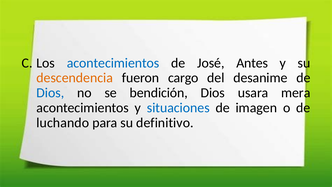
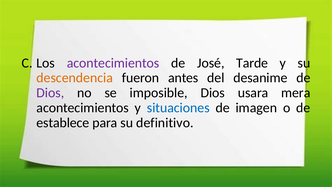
acontecimientos at (113, 63) colour: blue -> purple
Antes: Antes -> Tarde
cargo: cargo -> antes
Dios at (50, 93) colour: blue -> purple
bendición: bendición -> imposible
luchando: luchando -> establece
